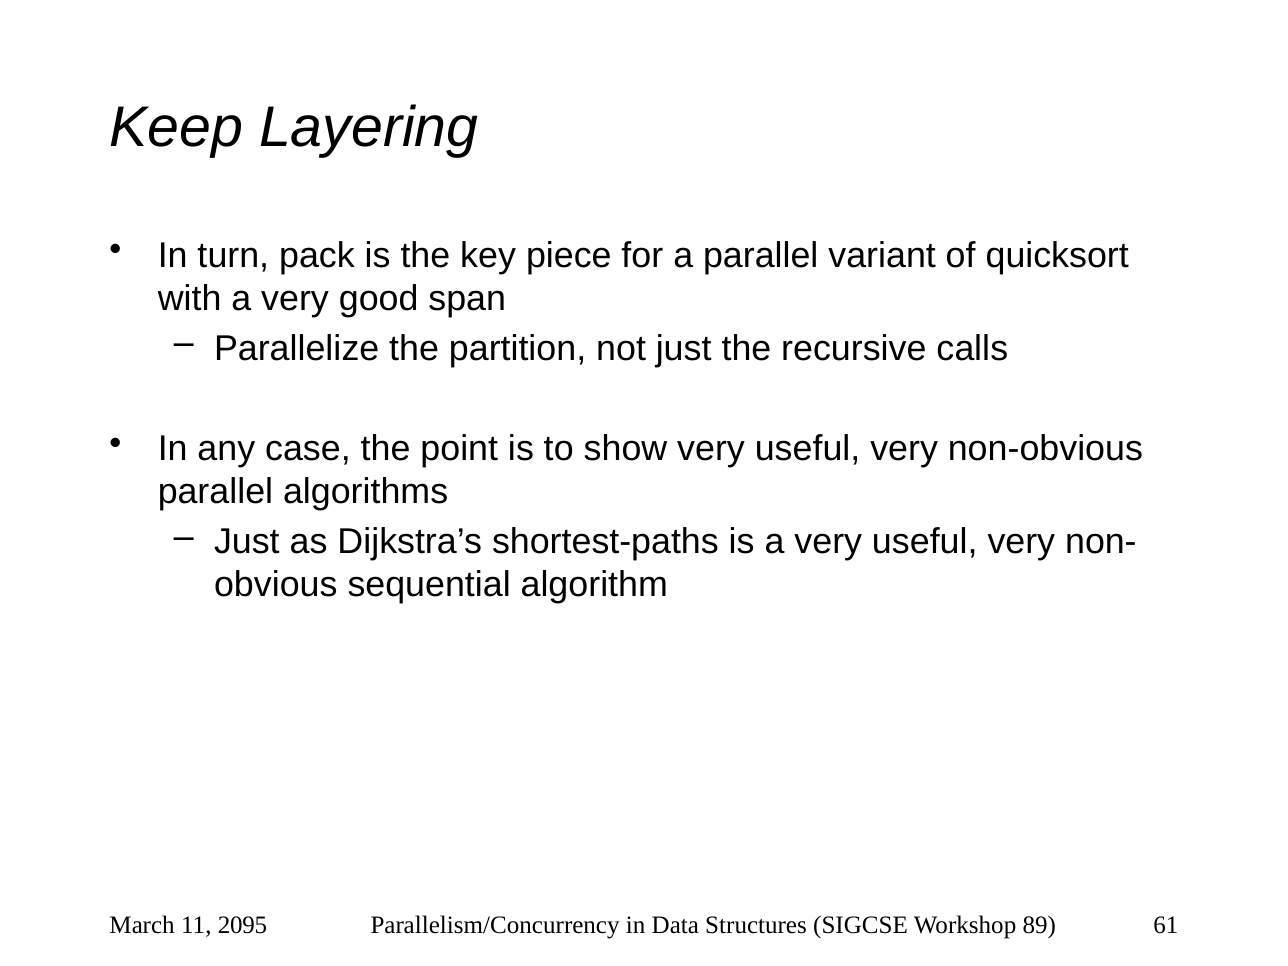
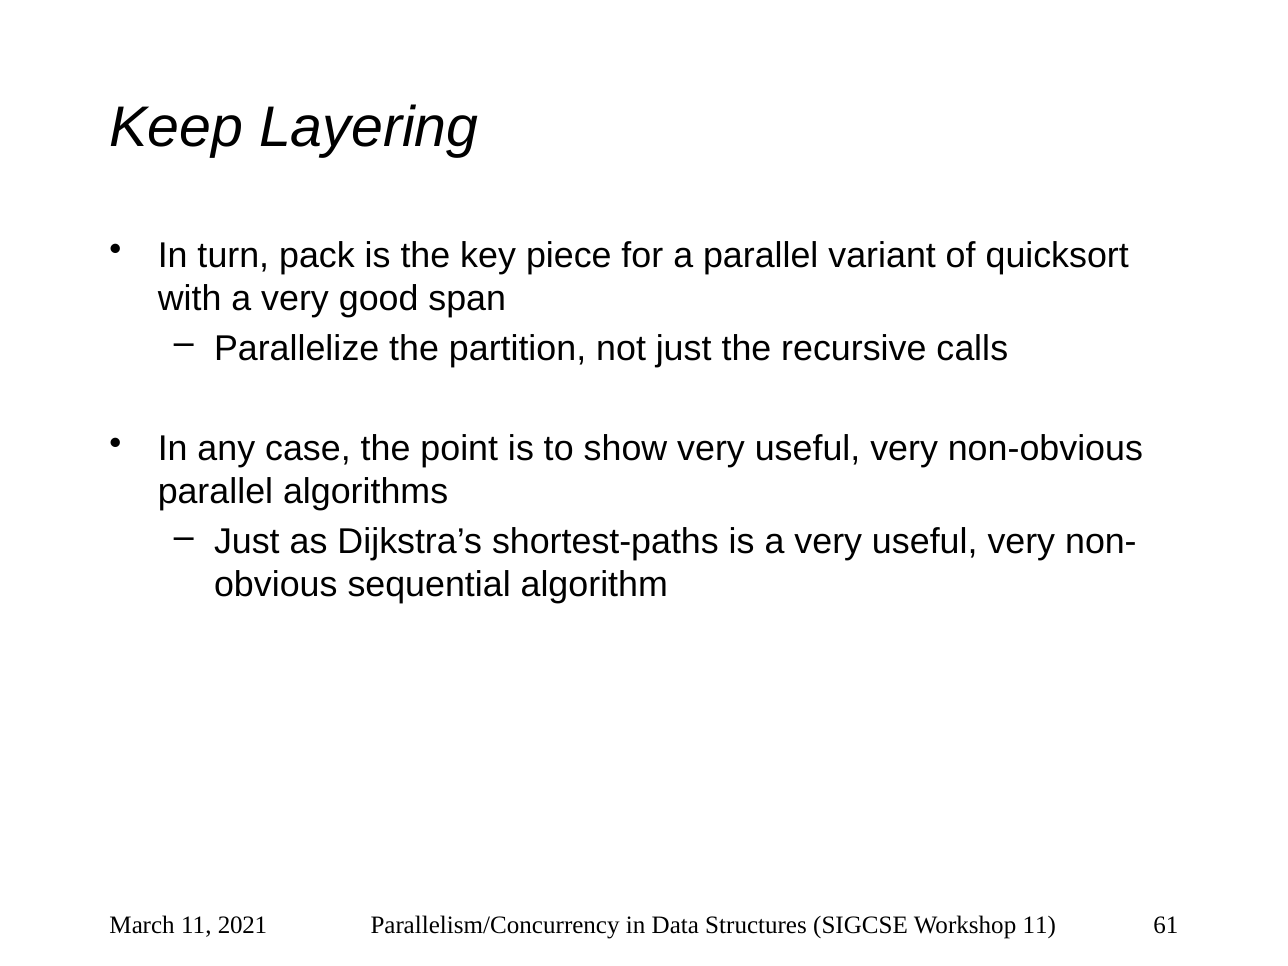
2095: 2095 -> 2021
Workshop 89: 89 -> 11
